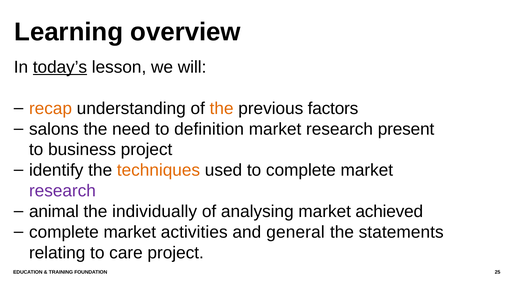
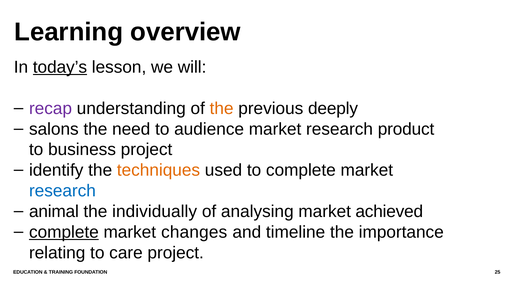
recap colour: orange -> purple
factors: factors -> deeply
definition: definition -> audience
present: present -> product
research at (62, 191) colour: purple -> blue
complete at (64, 232) underline: none -> present
activities: activities -> changes
general: general -> timeline
statements: statements -> importance
